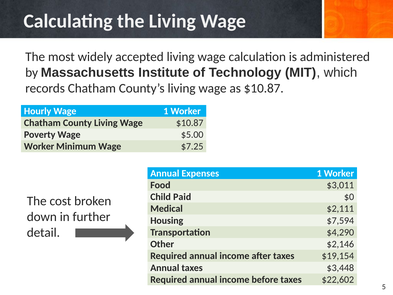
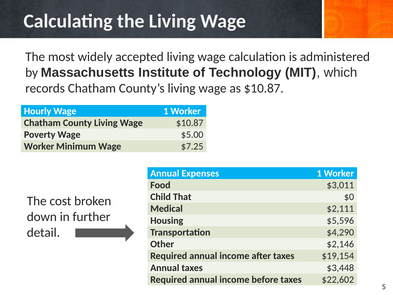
Paid: Paid -> That
$7,594: $7,594 -> $5,596
